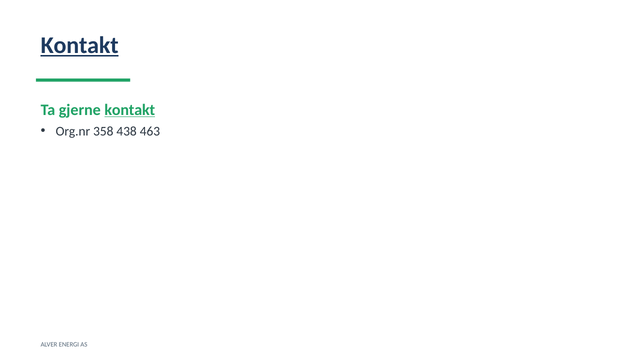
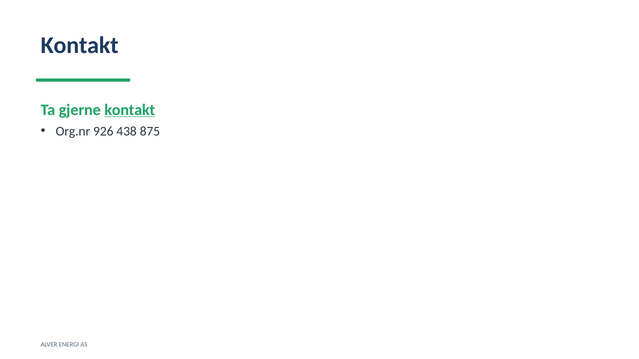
Kontakt at (80, 46) underline: present -> none
358: 358 -> 926
463: 463 -> 875
